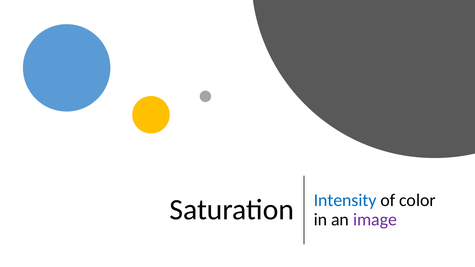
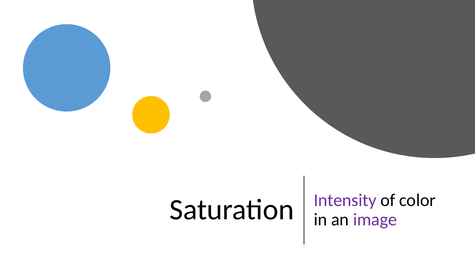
Intensity colour: blue -> purple
